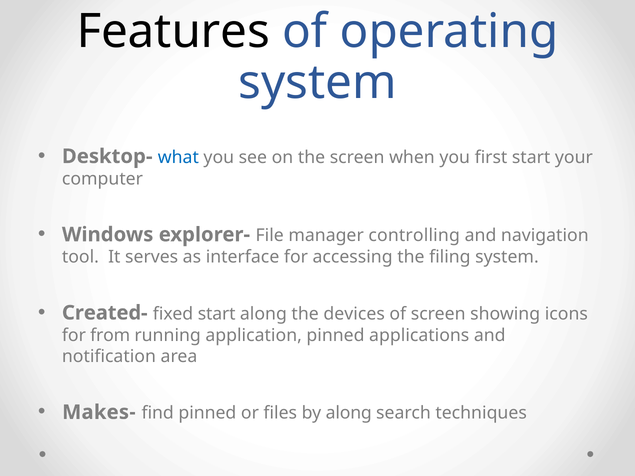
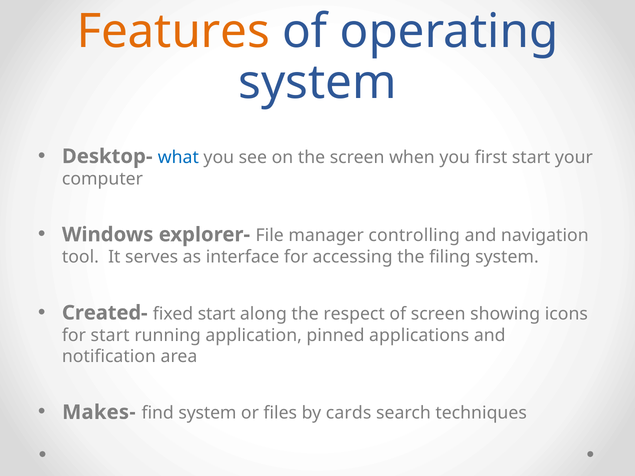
Features colour: black -> orange
devices: devices -> respect
for from: from -> start
find pinned: pinned -> system
by along: along -> cards
